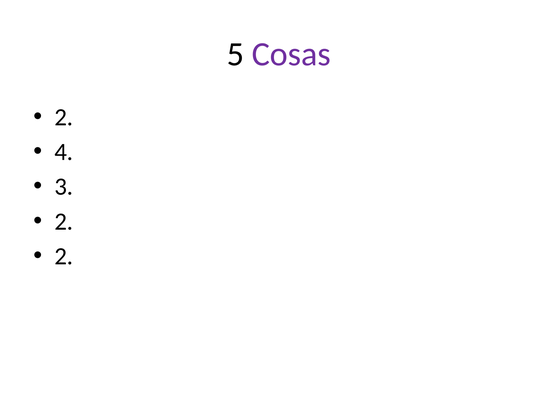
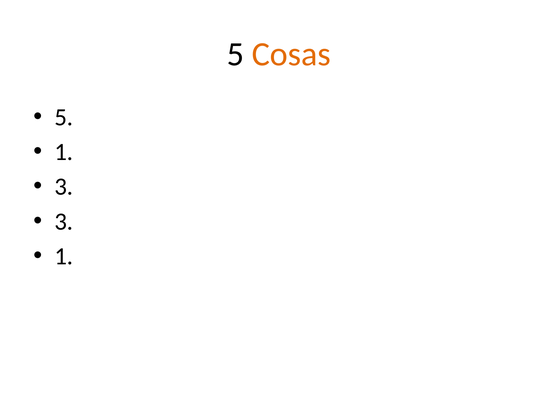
Cosas colour: purple -> orange
2 at (64, 117): 2 -> 5
4 at (64, 152): 4 -> 1
2 at (64, 221): 2 -> 3
2 at (64, 256): 2 -> 1
